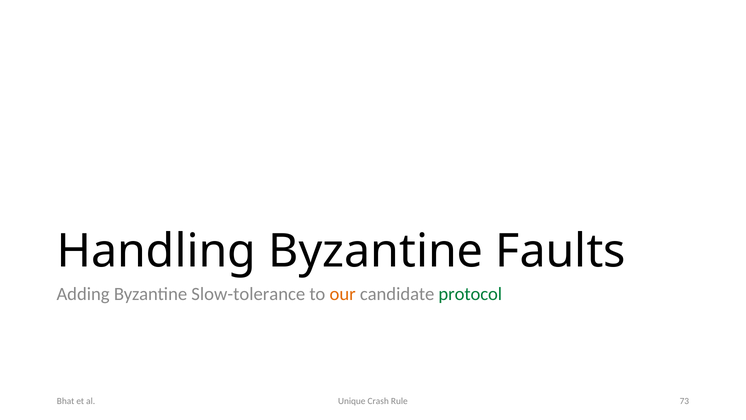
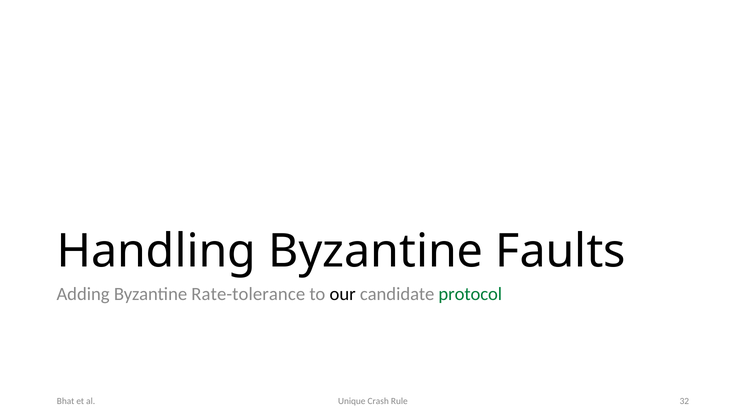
Slow-tolerance: Slow-tolerance -> Rate-tolerance
our colour: orange -> black
73: 73 -> 32
